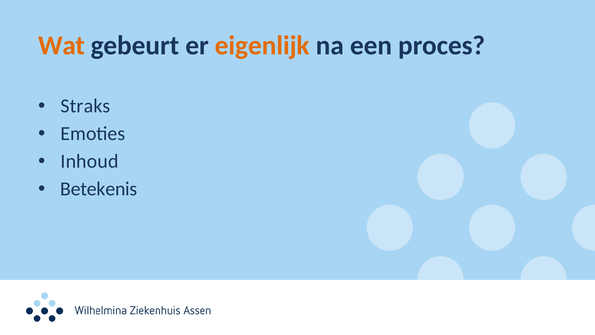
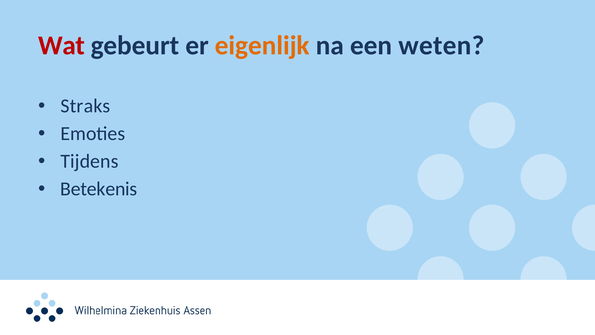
Wat colour: orange -> red
proces: proces -> weten
Inhoud: Inhoud -> Tijdens
